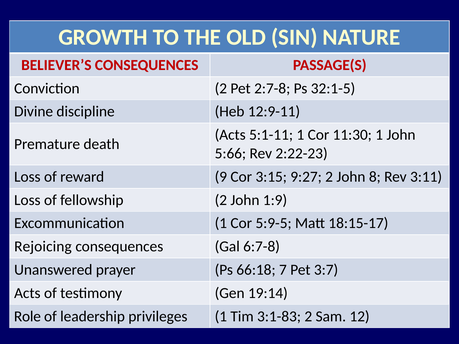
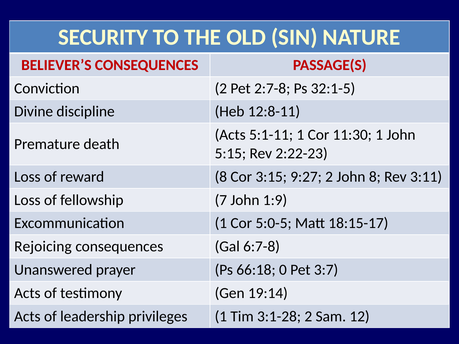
GROWTH: GROWTH -> SECURITY
12:9-11: 12:9-11 -> 12:8-11
5:66: 5:66 -> 5:15
reward 9: 9 -> 8
fellowship 2: 2 -> 7
5:9-5: 5:9-5 -> 5:0-5
7: 7 -> 0
Role at (27, 317): Role -> Acts
3:1-83: 3:1-83 -> 3:1-28
